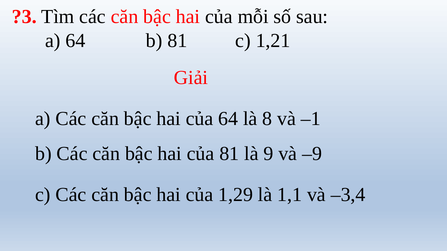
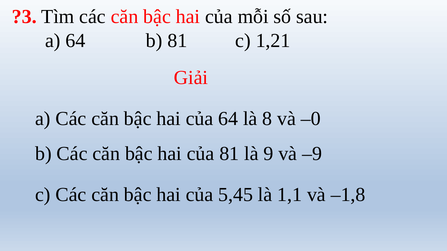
–1: –1 -> –0
1,29: 1,29 -> 5,45
–3,4: –3,4 -> –1,8
